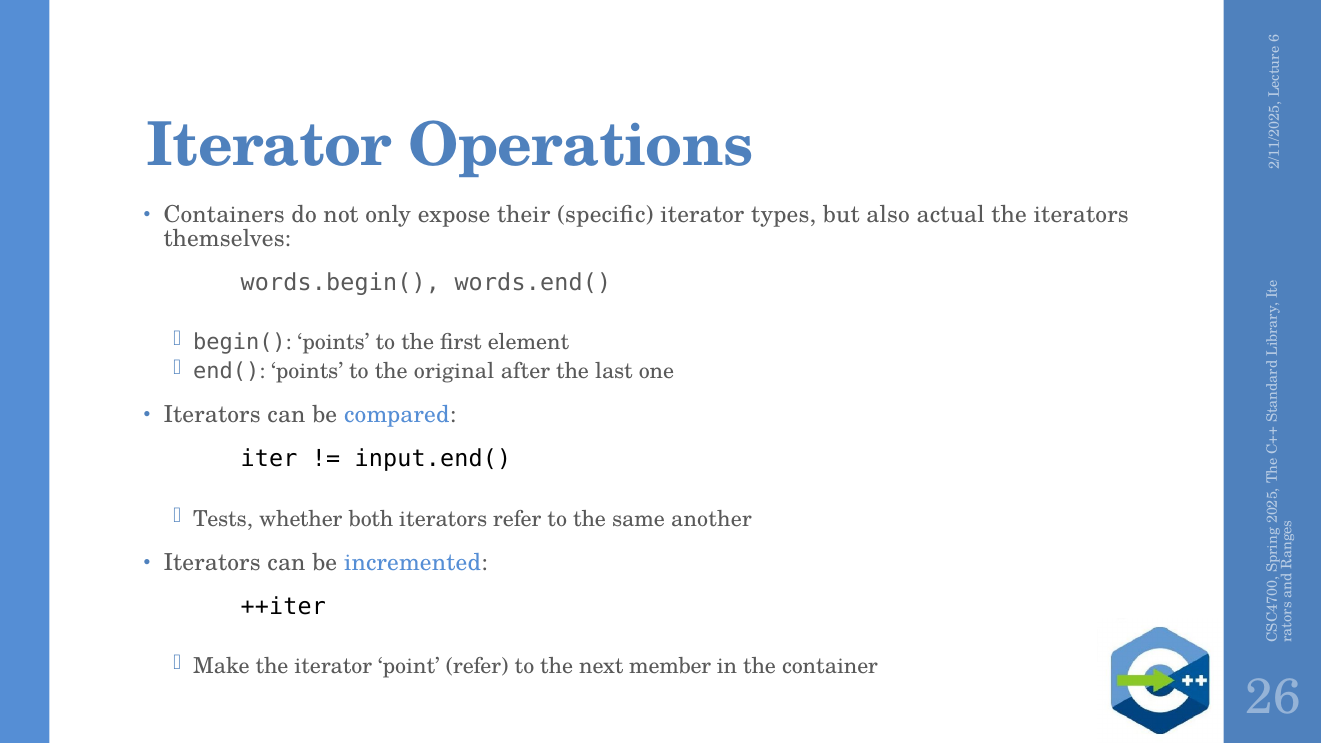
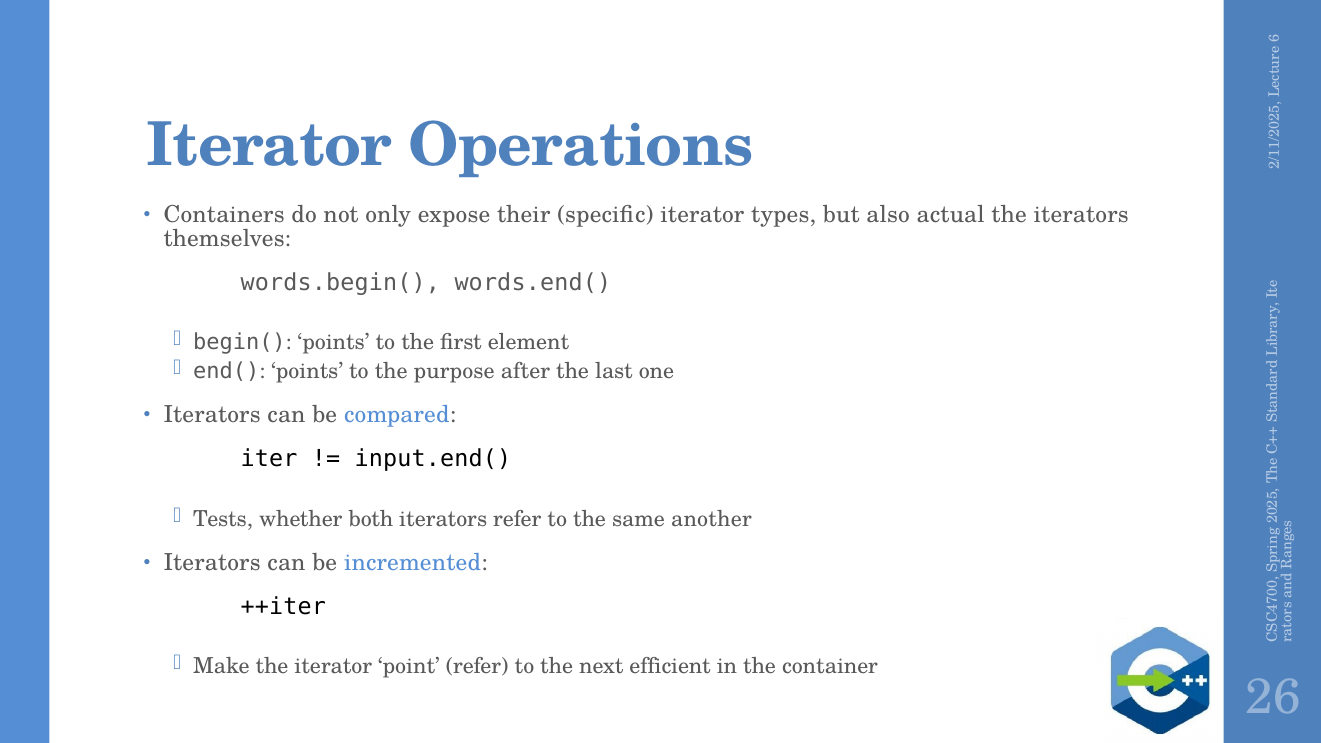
original: original -> purpose
member: member -> efficient
